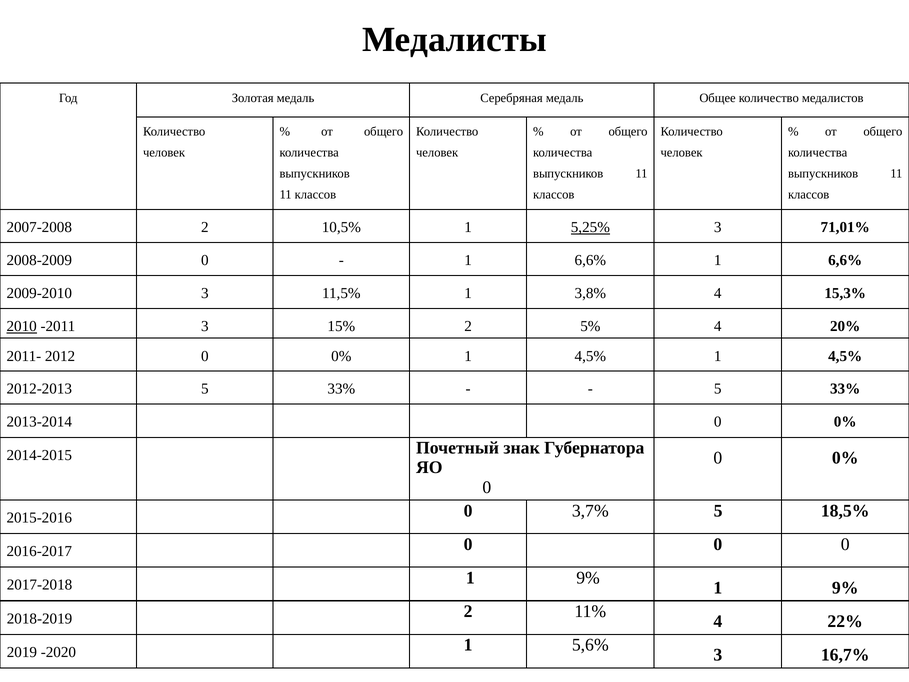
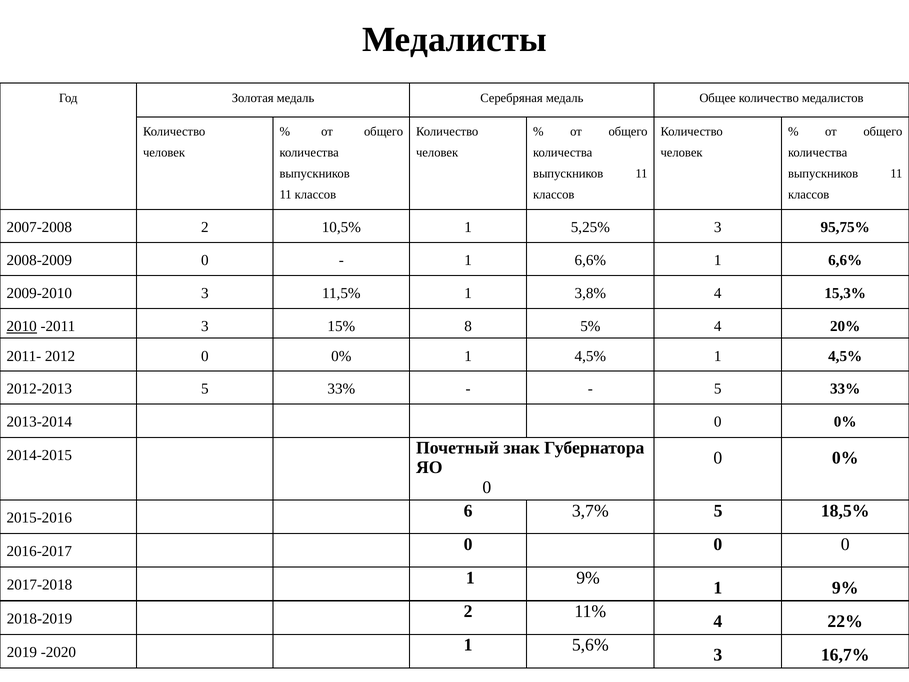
5,25% underline: present -> none
71,01%: 71,01% -> 95,75%
15% 2: 2 -> 8
2015-2016 0: 0 -> 6
